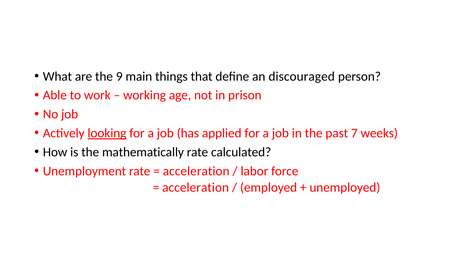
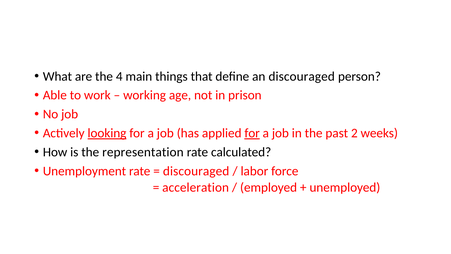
9: 9 -> 4
for at (252, 133) underline: none -> present
7: 7 -> 2
mathematically: mathematically -> representation
acceleration at (196, 171): acceleration -> discouraged
